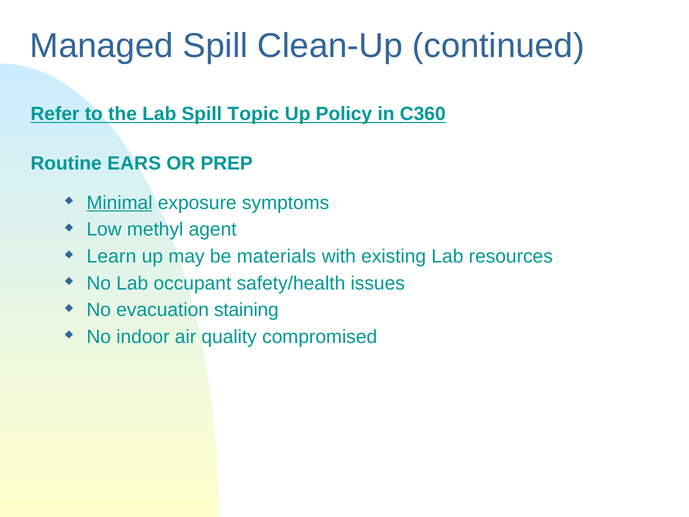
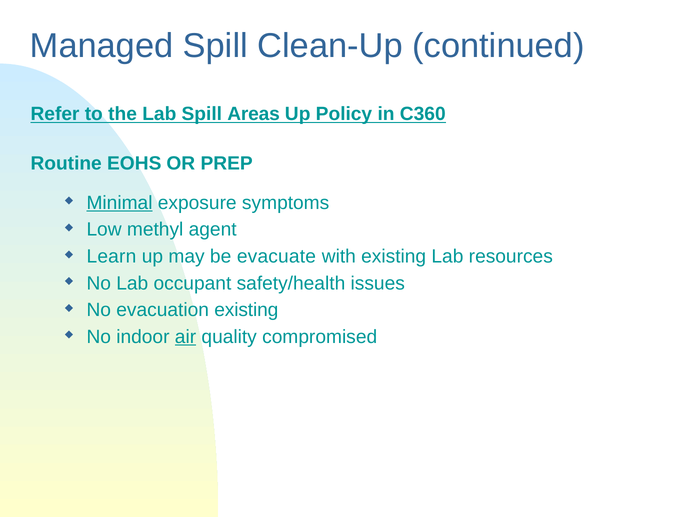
Topic: Topic -> Areas
EARS: EARS -> EOHS
materials: materials -> evacuate
evacuation staining: staining -> existing
air underline: none -> present
